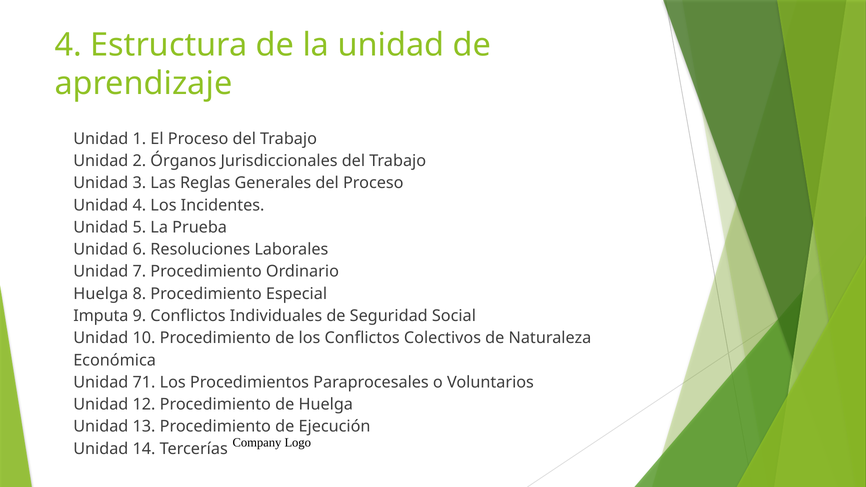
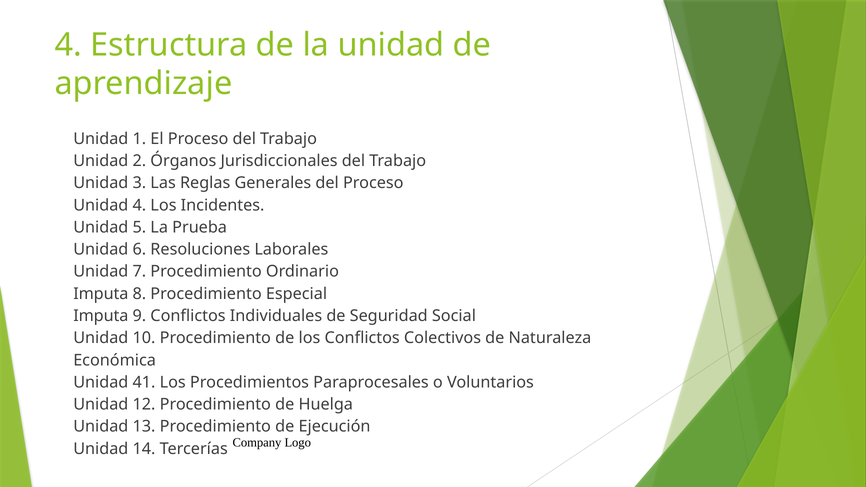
Huelga at (101, 294): Huelga -> Imputa
71: 71 -> 41
